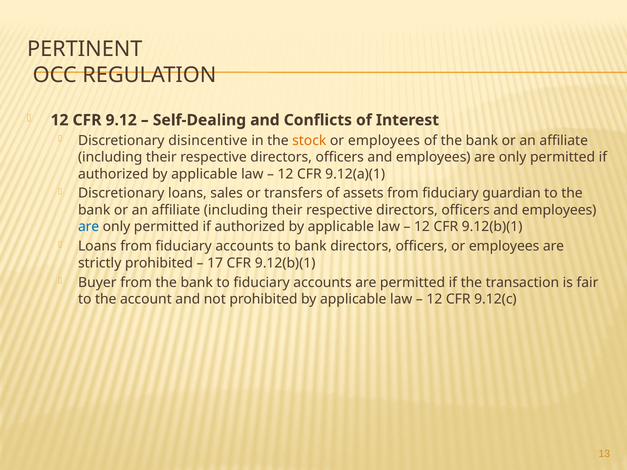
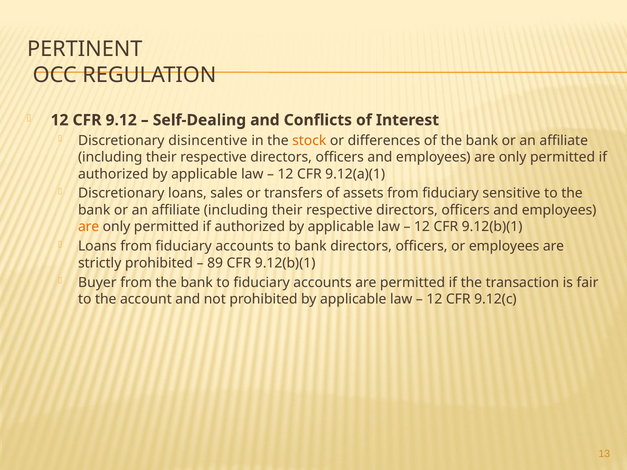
employees at (384, 141): employees -> differences
guardian: guardian -> sensitive
are at (89, 227) colour: blue -> orange
17: 17 -> 89
